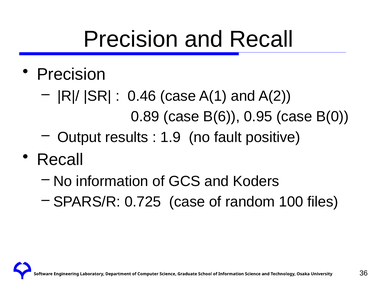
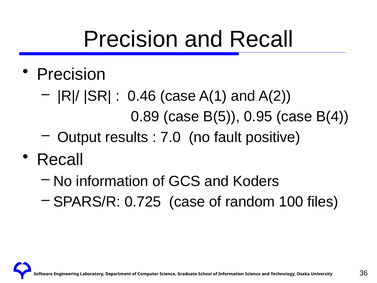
B(6: B(6 -> B(5
B(0: B(0 -> B(4
1.9: 1.9 -> 7.0
